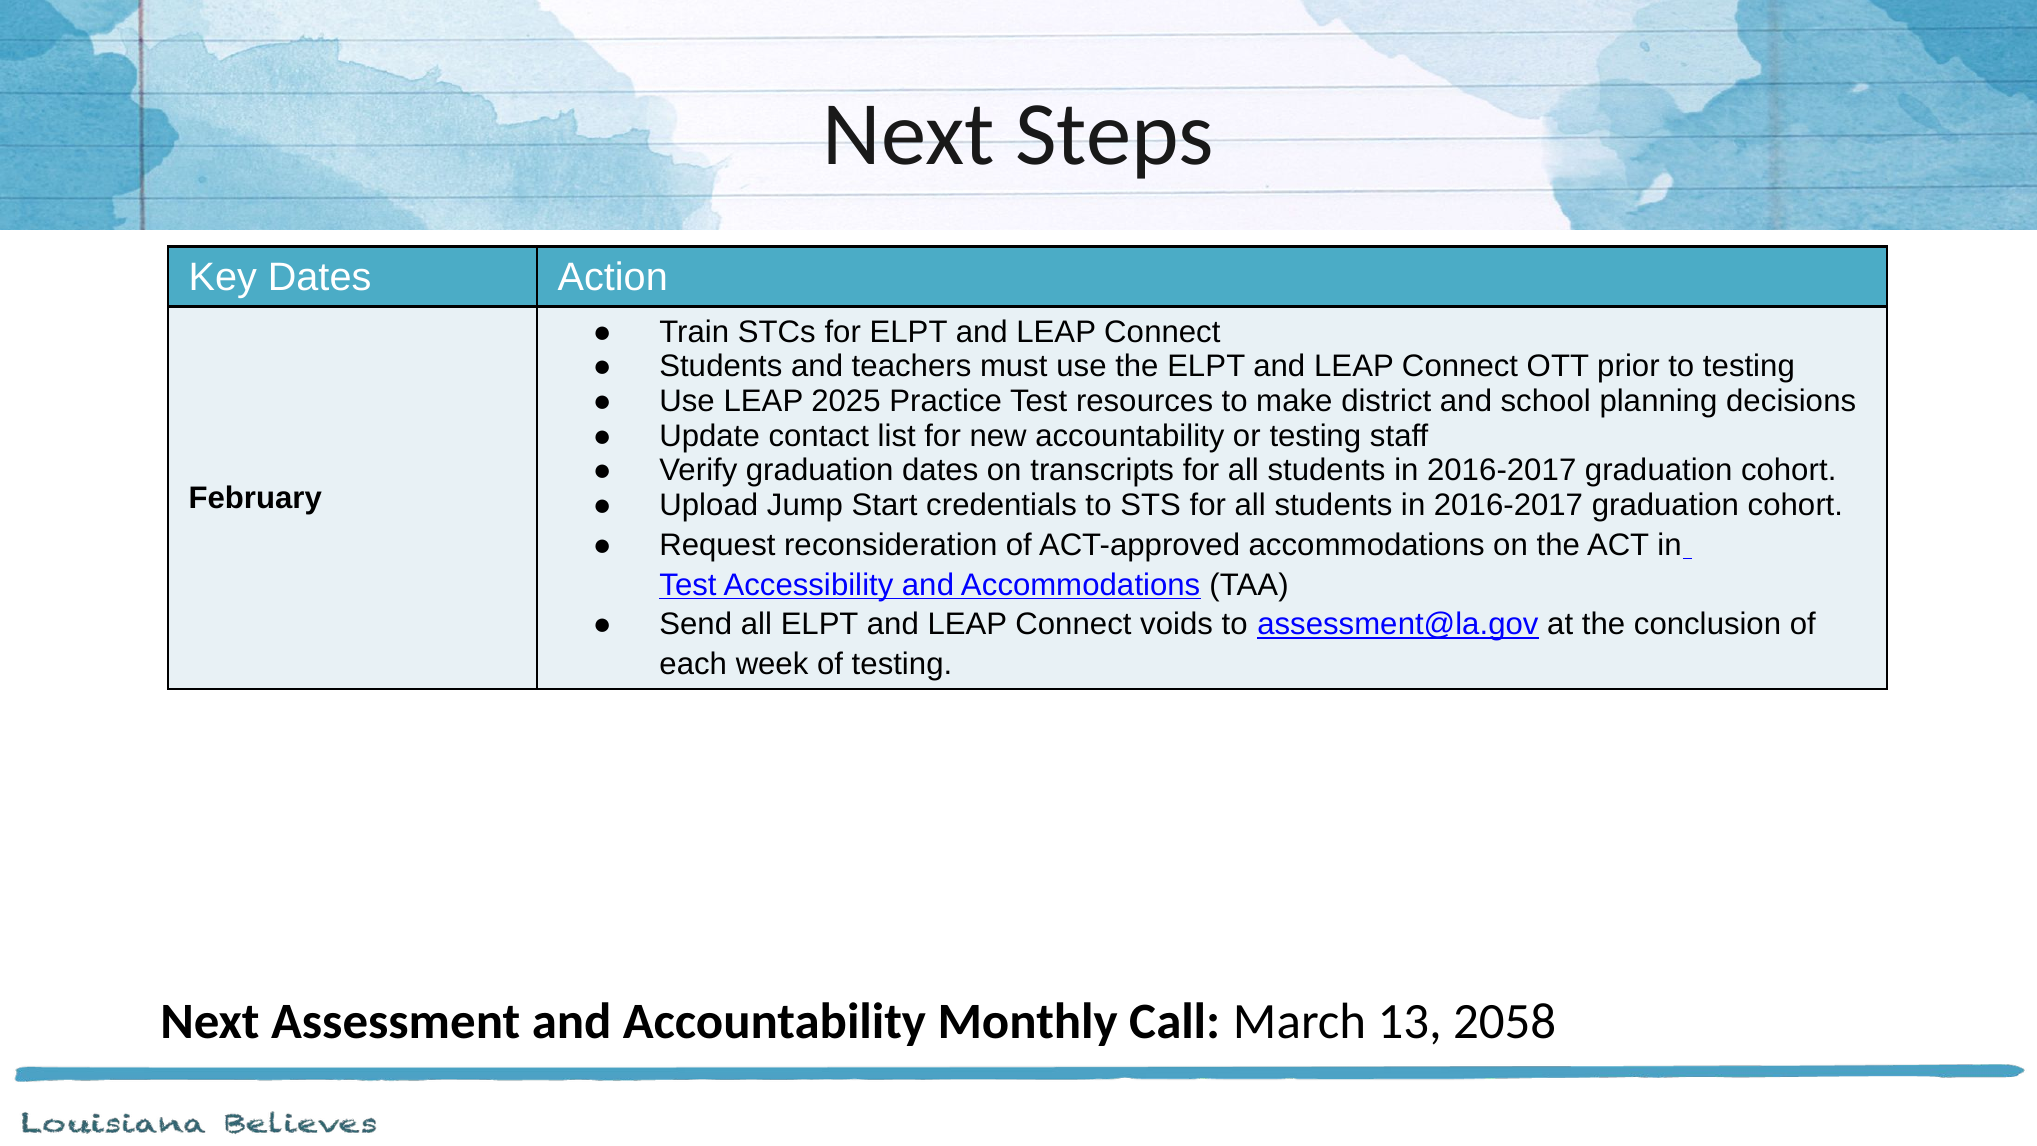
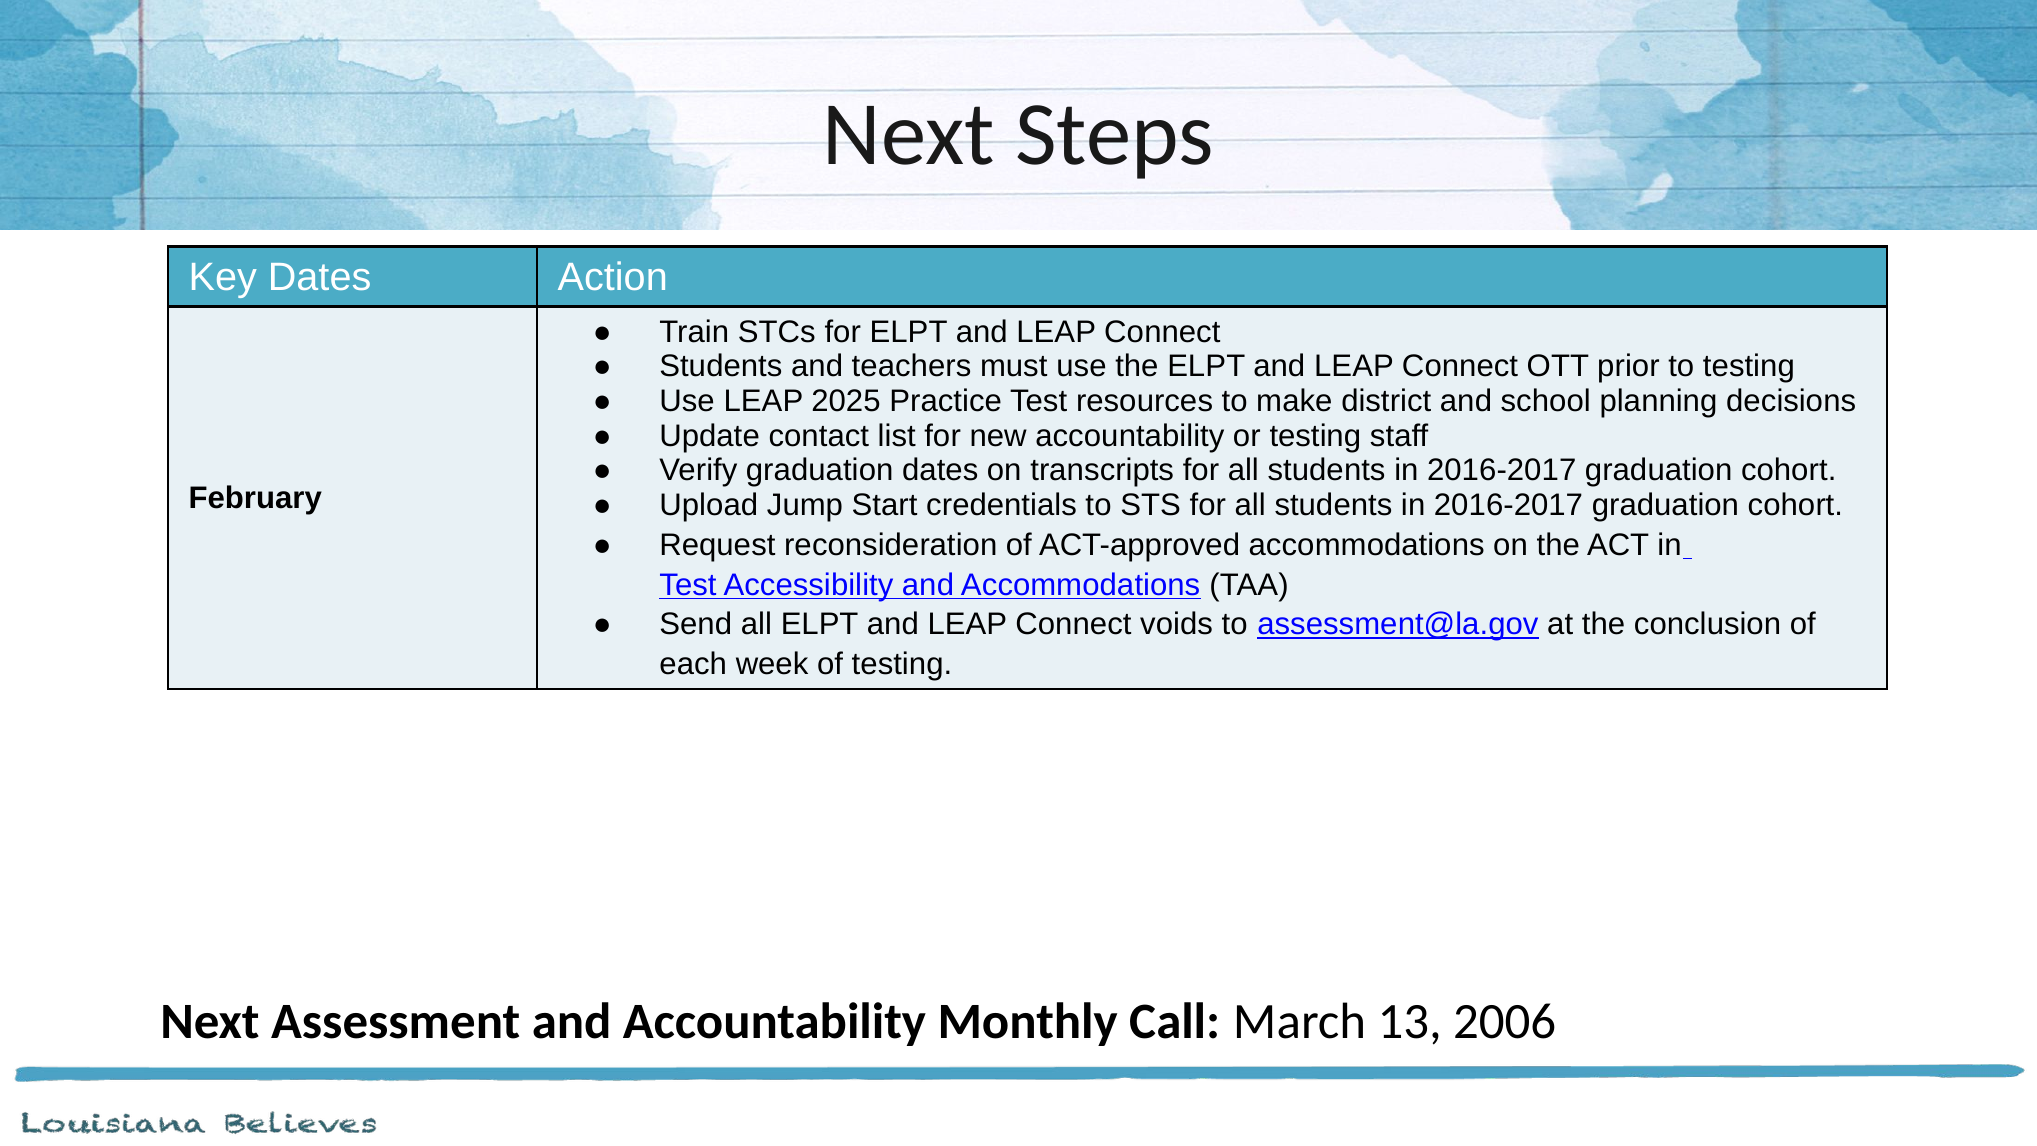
2058: 2058 -> 2006
